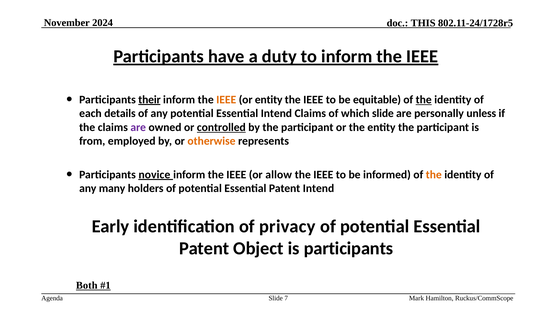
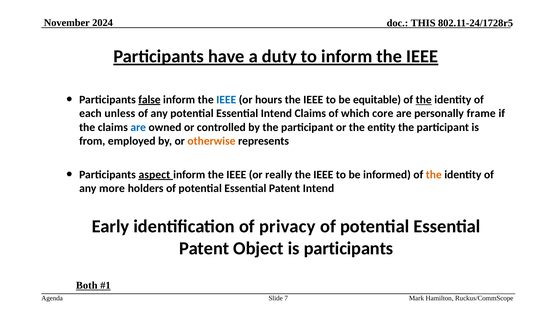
their: their -> false
IEEE at (226, 99) colour: orange -> blue
or entity: entity -> hours
details: details -> unless
which slide: slide -> core
unless: unless -> frame
are at (138, 127) colour: purple -> blue
controlled underline: present -> none
novice: novice -> aspect
allow: allow -> really
many: many -> more
